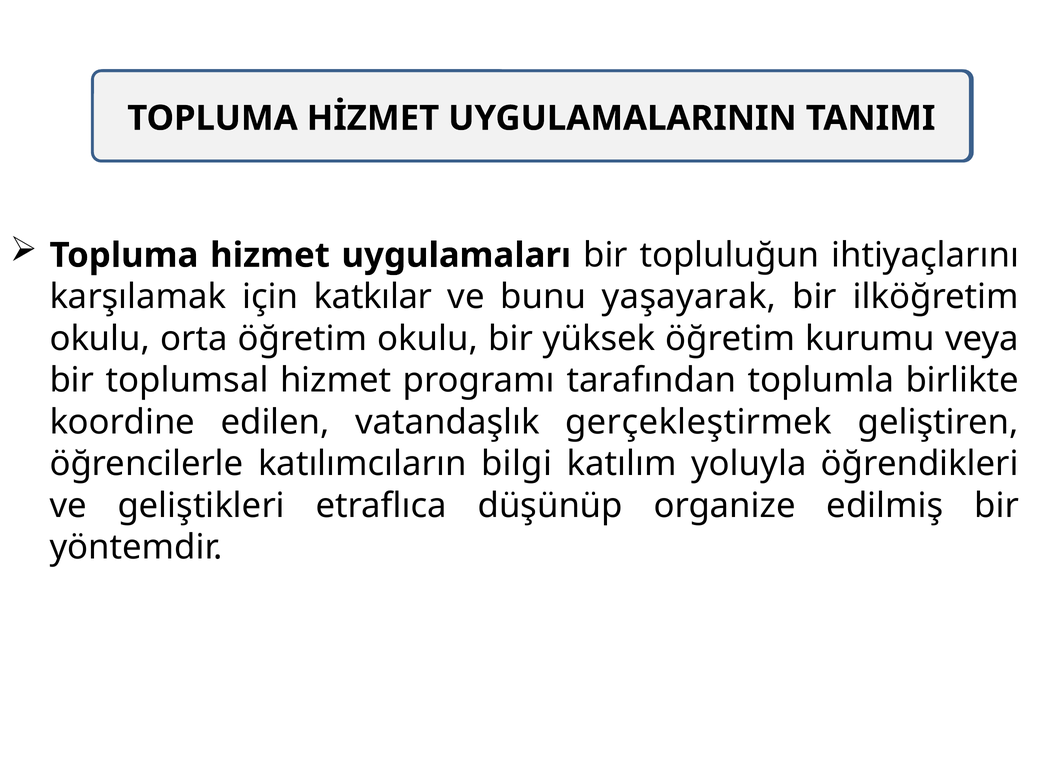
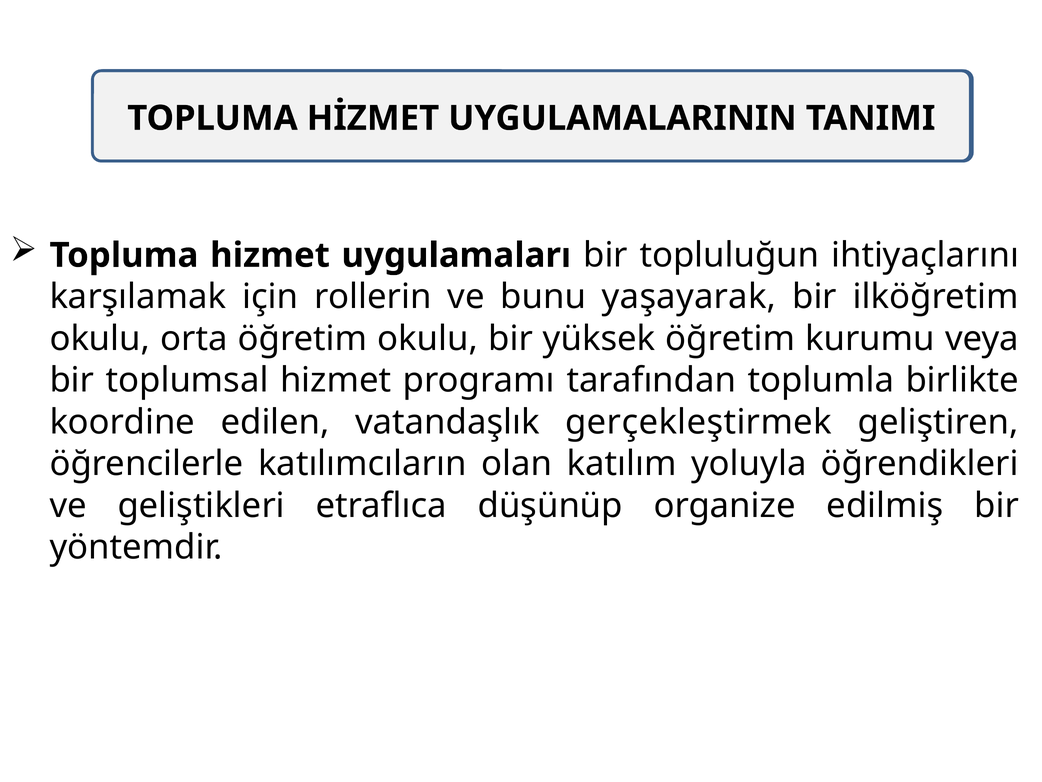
katkılar: katkılar -> rollerin
bilgi: bilgi -> olan
